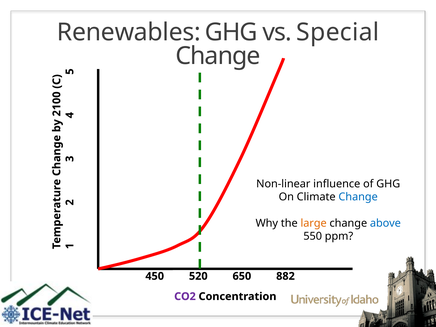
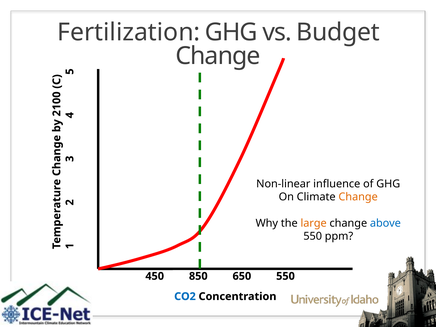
Renewables: Renewables -> Fertilization
Special: Special -> Budget
Change at (358, 197) colour: blue -> orange
520: 520 -> 850
650 882: 882 -> 550
CO2 colour: purple -> blue
